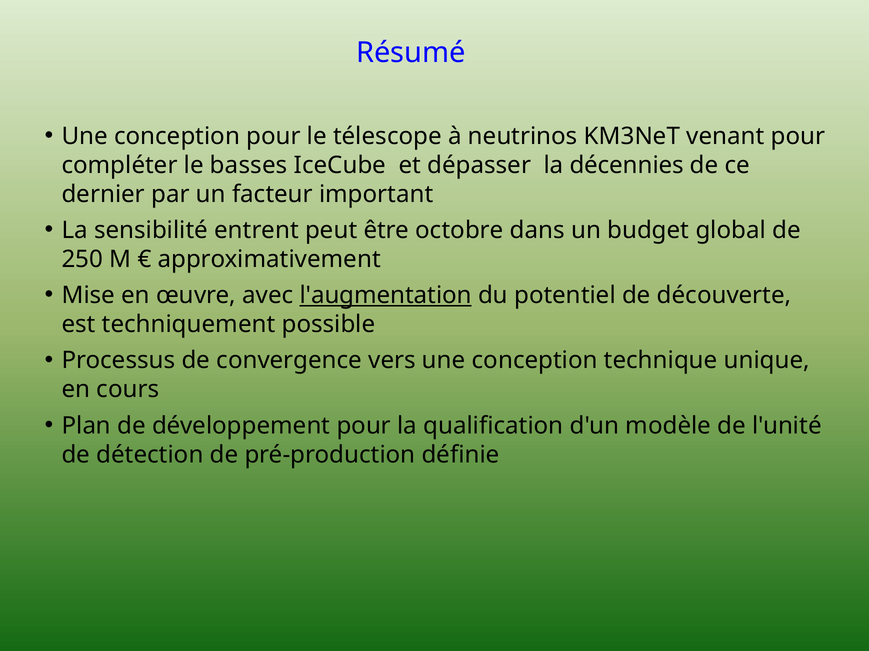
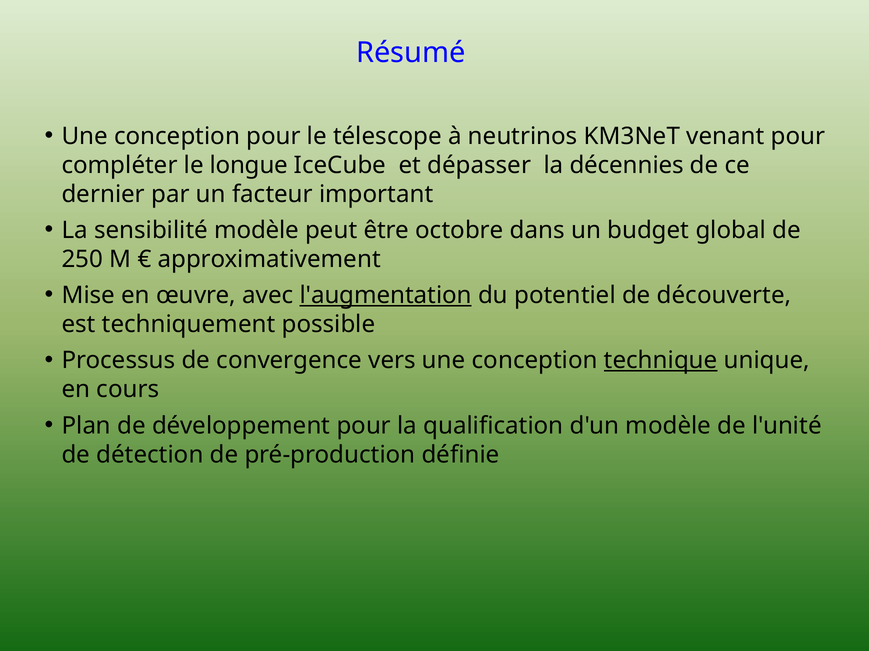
basses: basses -> longue
sensibilité entrent: entrent -> modèle
technique underline: none -> present
